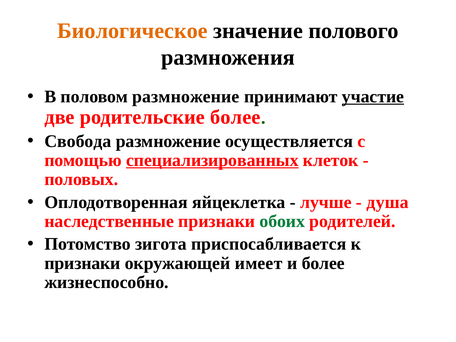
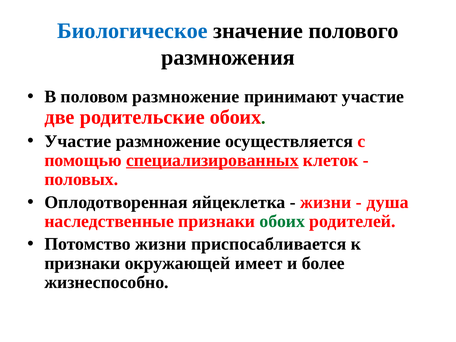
Биологическое colour: orange -> blue
участие at (373, 97) underline: present -> none
родительские более: более -> обоих
Свобода at (78, 141): Свобода -> Участие
лучше at (326, 202): лучше -> жизни
Потомство зигота: зигота -> жизни
